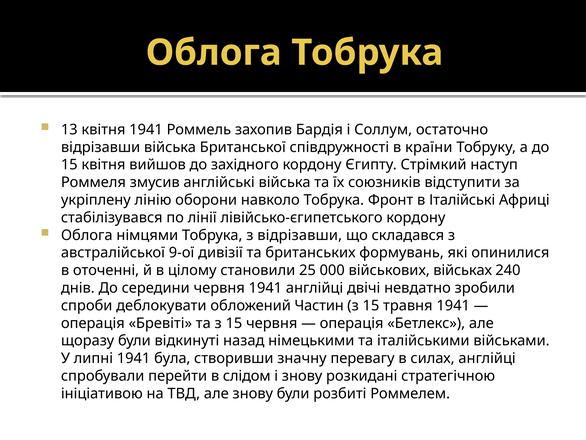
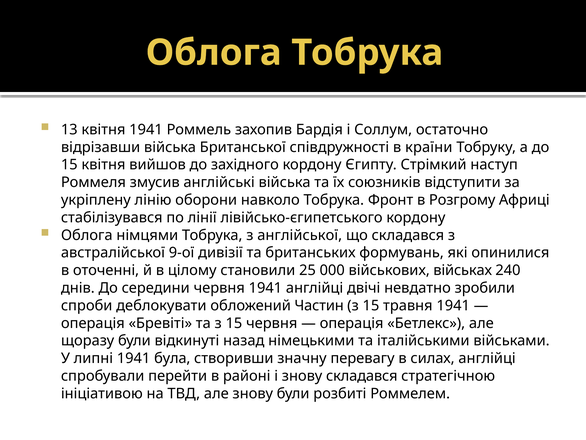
Італійські: Італійські -> Розгрому
з відрізавши: відрізавши -> англійської
слідом: слідом -> районі
знову розкидані: розкидані -> складався
